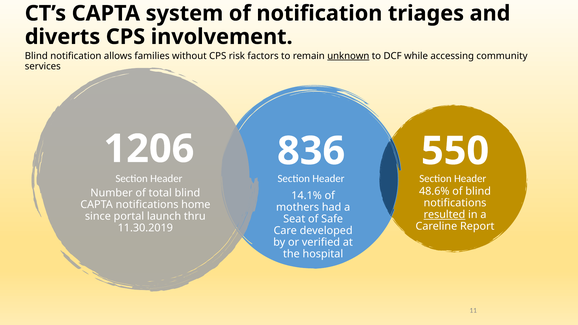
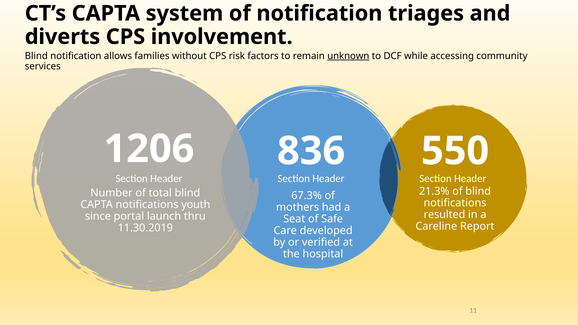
48.6%: 48.6% -> 21.3%
14.1%: 14.1% -> 67.3%
home: home -> youth
resulted underline: present -> none
